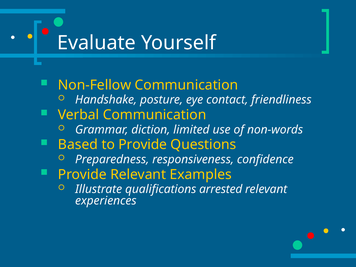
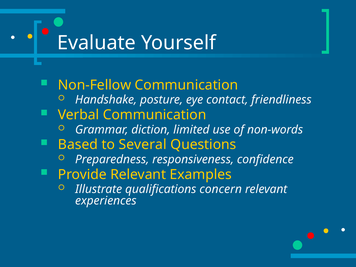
to Provide: Provide -> Several
arrested: arrested -> concern
